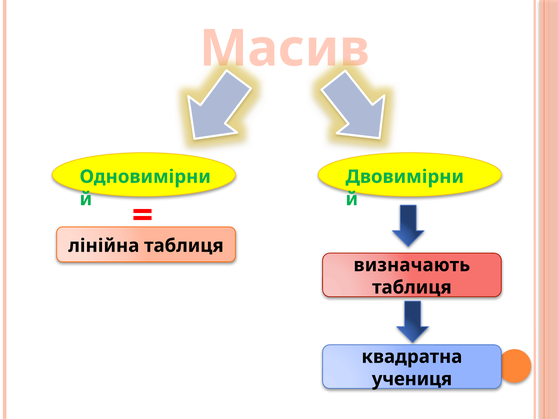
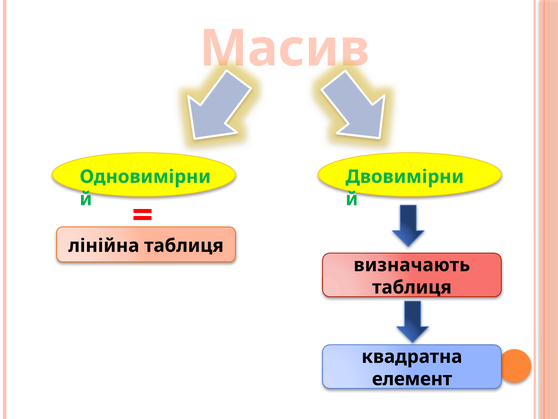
учениця: учениця -> елемент
